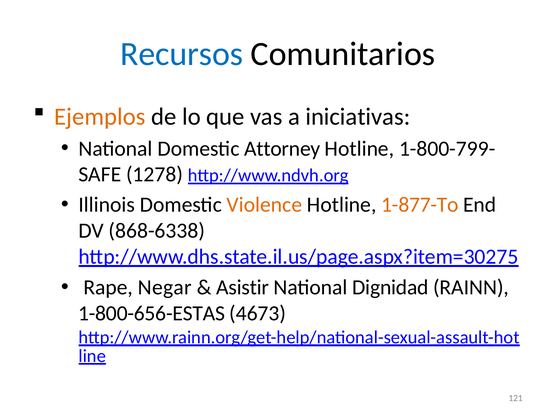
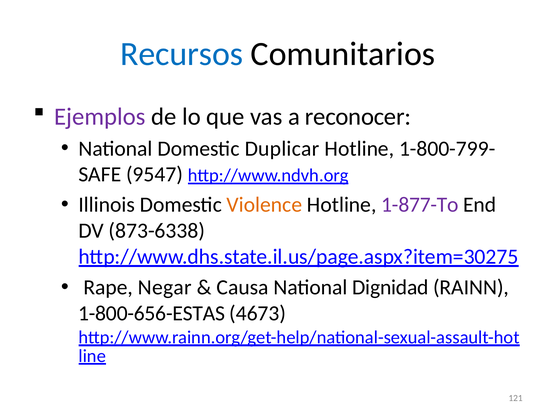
Ejemplos colour: orange -> purple
iniciativas: iniciativas -> reconocer
Attorney: Attorney -> Duplicar
1278: 1278 -> 9547
1-877-To colour: orange -> purple
868-6338: 868-6338 -> 873-6338
Asistir: Asistir -> Causa
